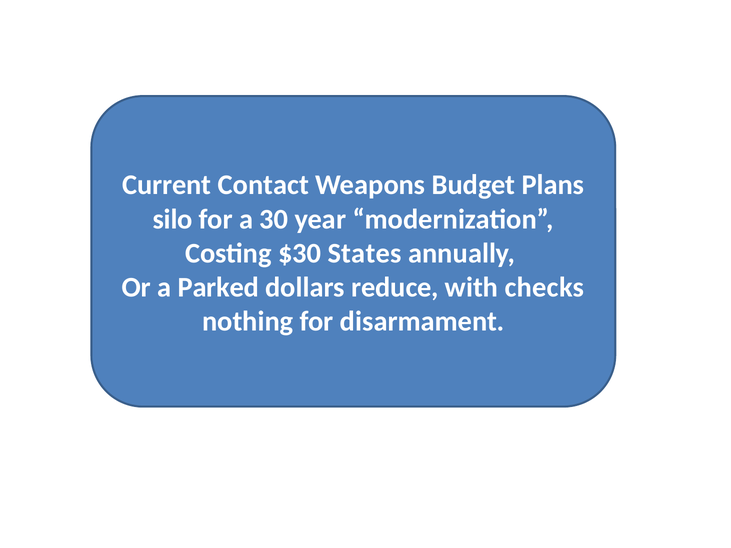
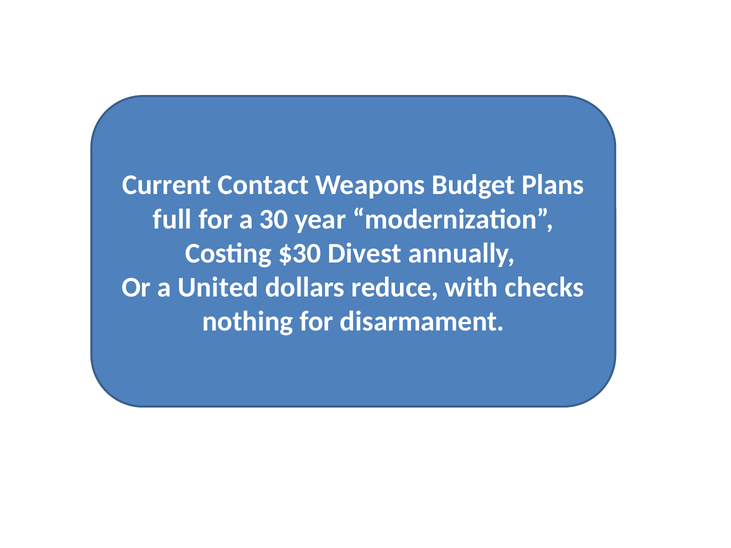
silo: silo -> full
States: States -> Divest
Parked: Parked -> United
